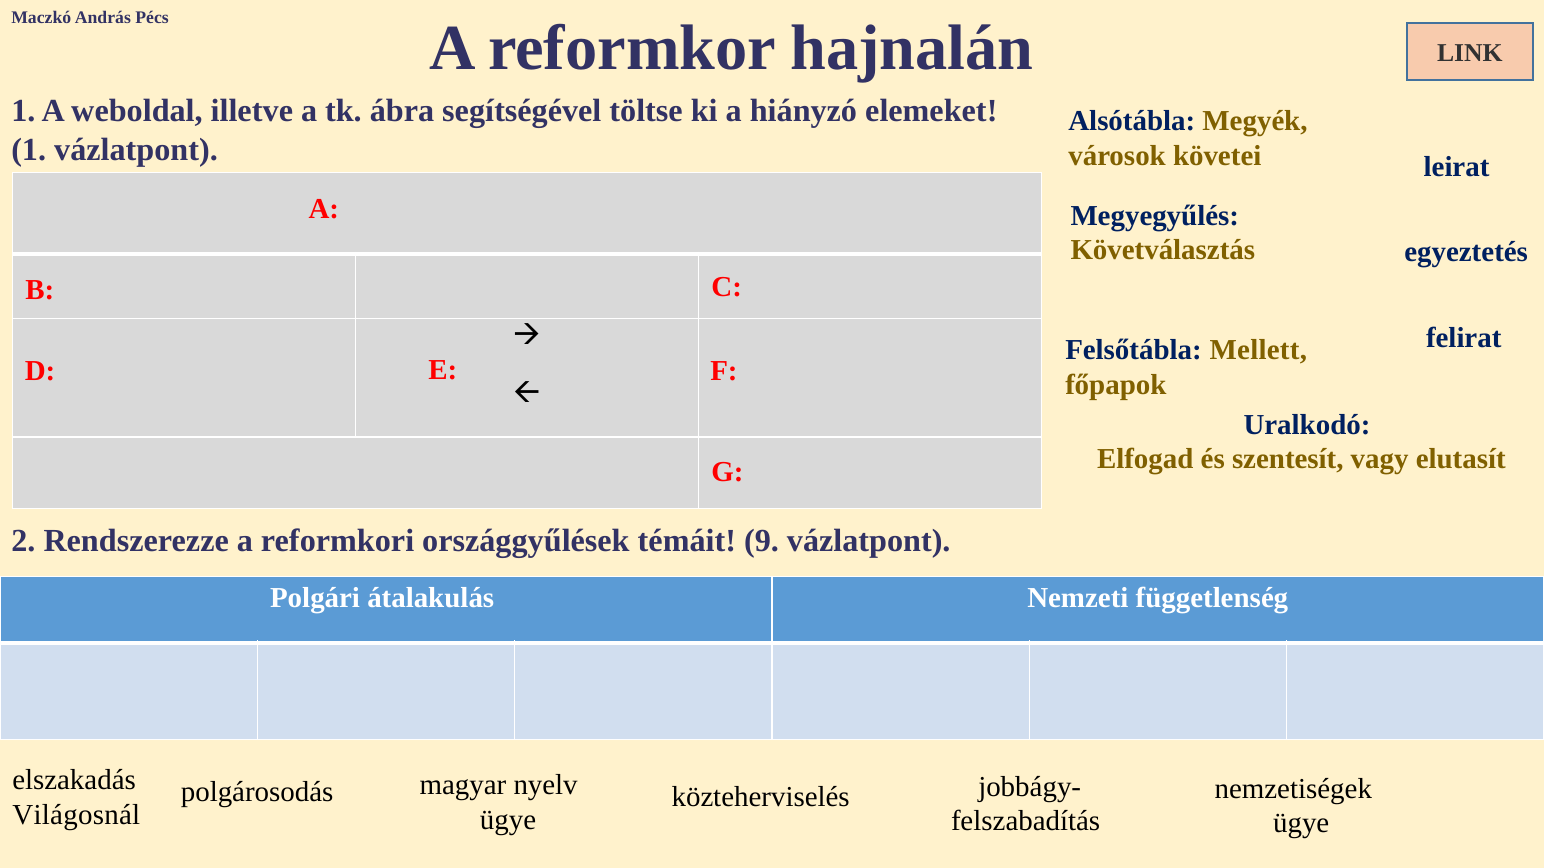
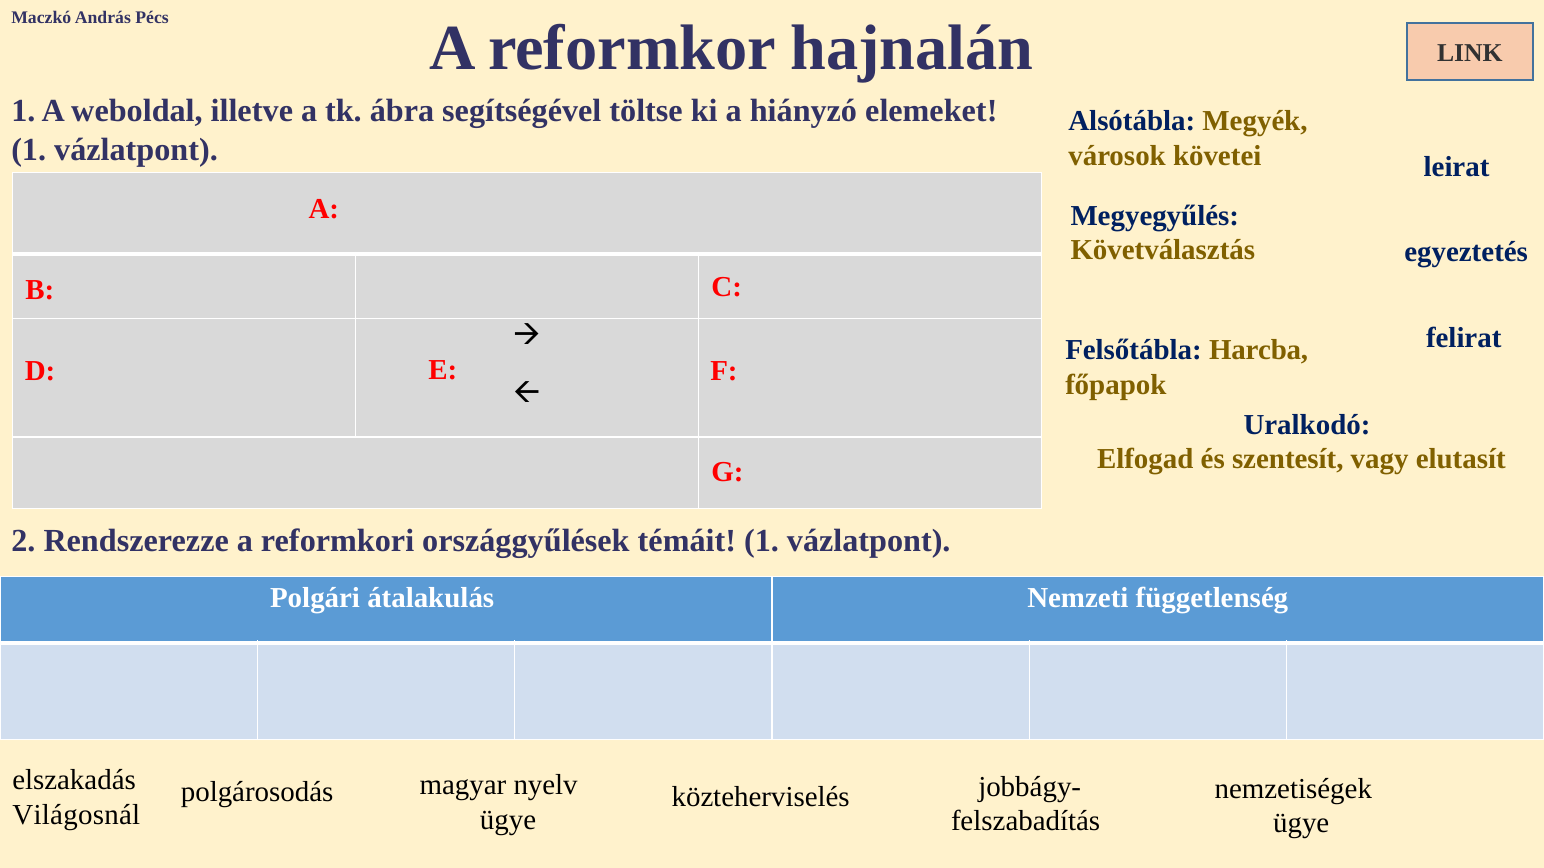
Mellett: Mellett -> Harcba
témáit 9: 9 -> 1
